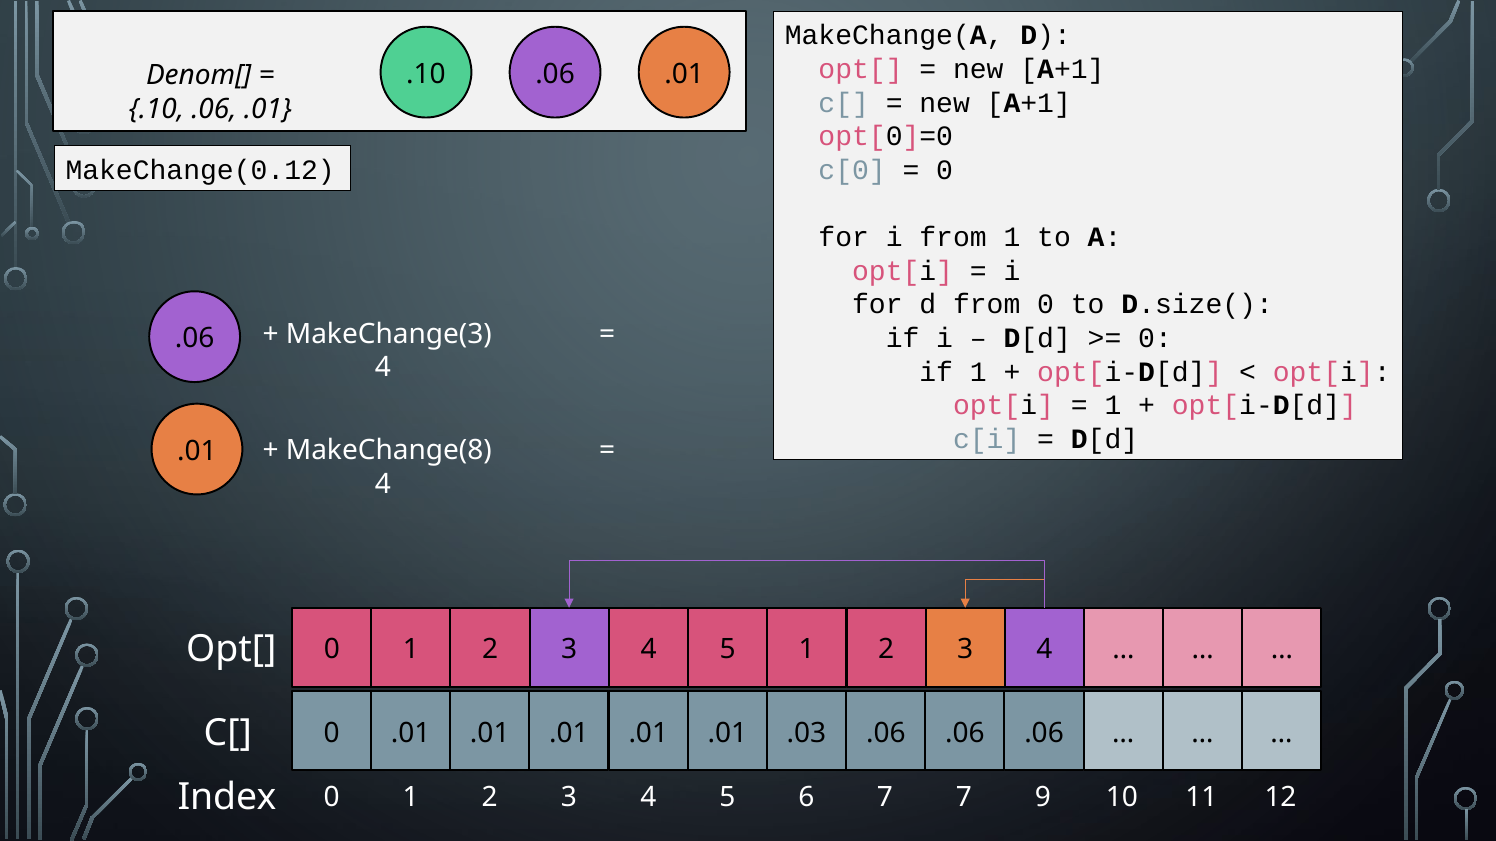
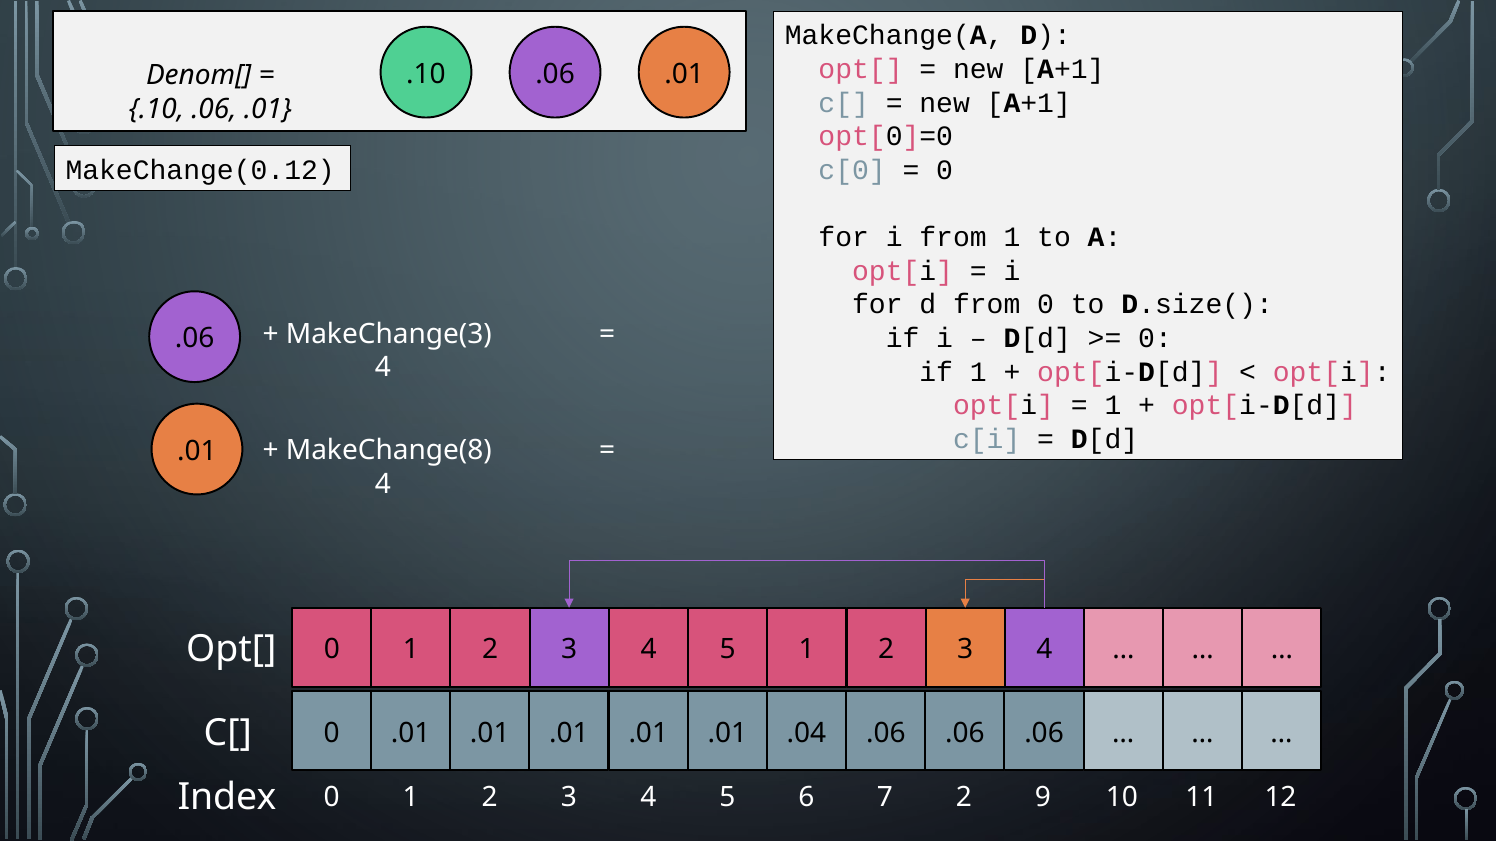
.03: .03 -> .04
7 7: 7 -> 2
